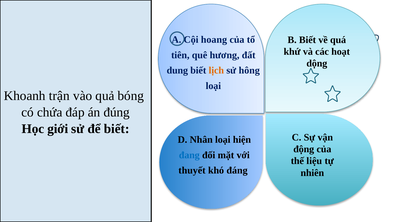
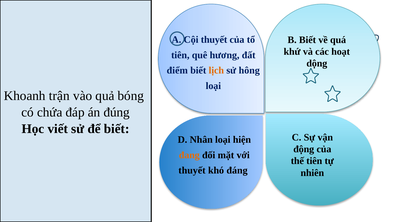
Cội hoang: hoang -> thuyết
dung: dung -> điểm
giới: giới -> viết
đang colour: blue -> orange
thế liệu: liệu -> tiên
